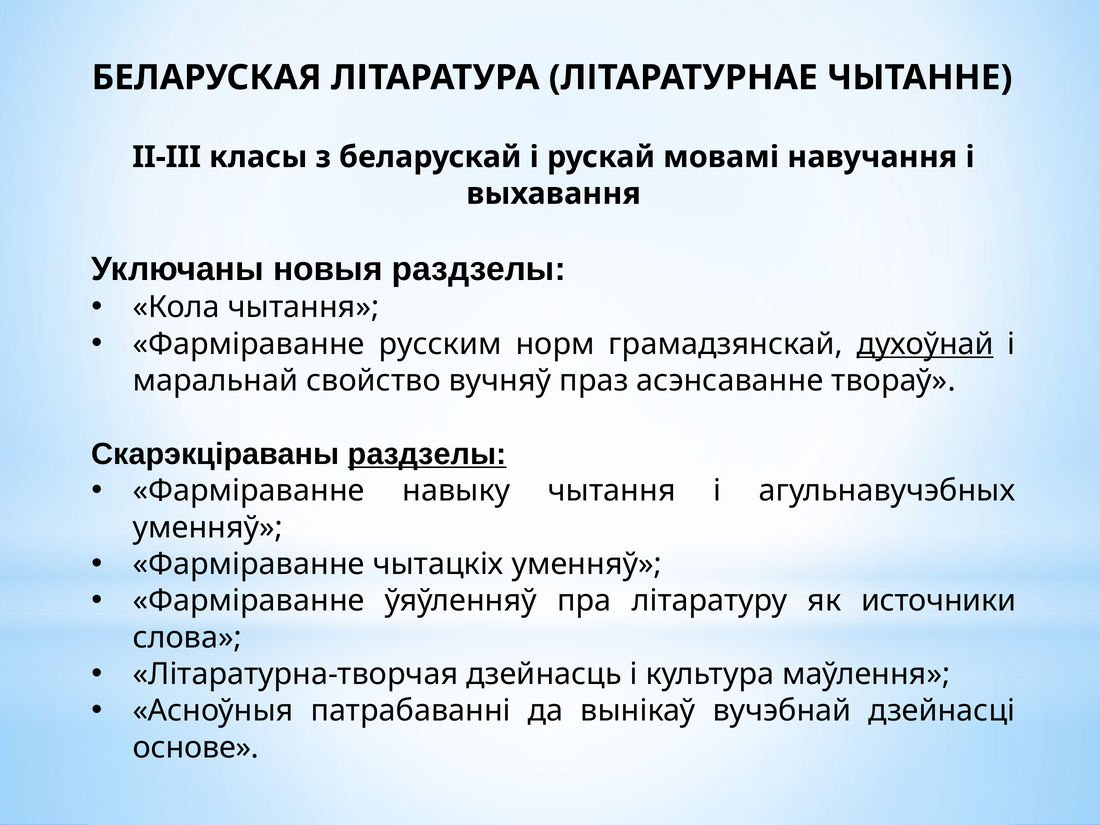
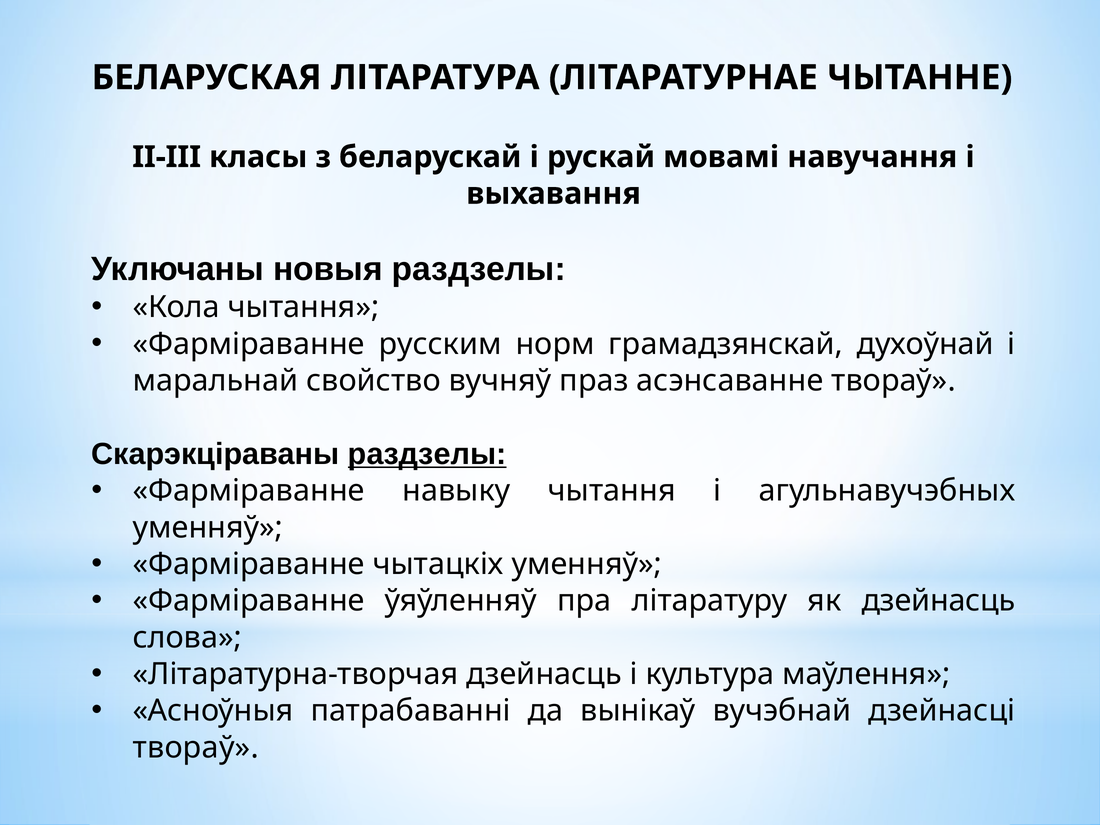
духоўнай underline: present -> none
як источники: источники -> дзейнасць
основе at (196, 748): основе -> твораў
